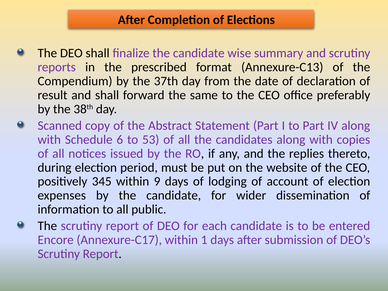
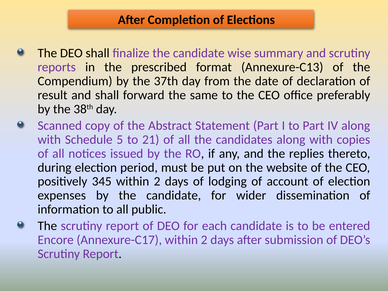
6: 6 -> 5
53: 53 -> 21
345 within 9: 9 -> 2
Annexure-C17 within 1: 1 -> 2
